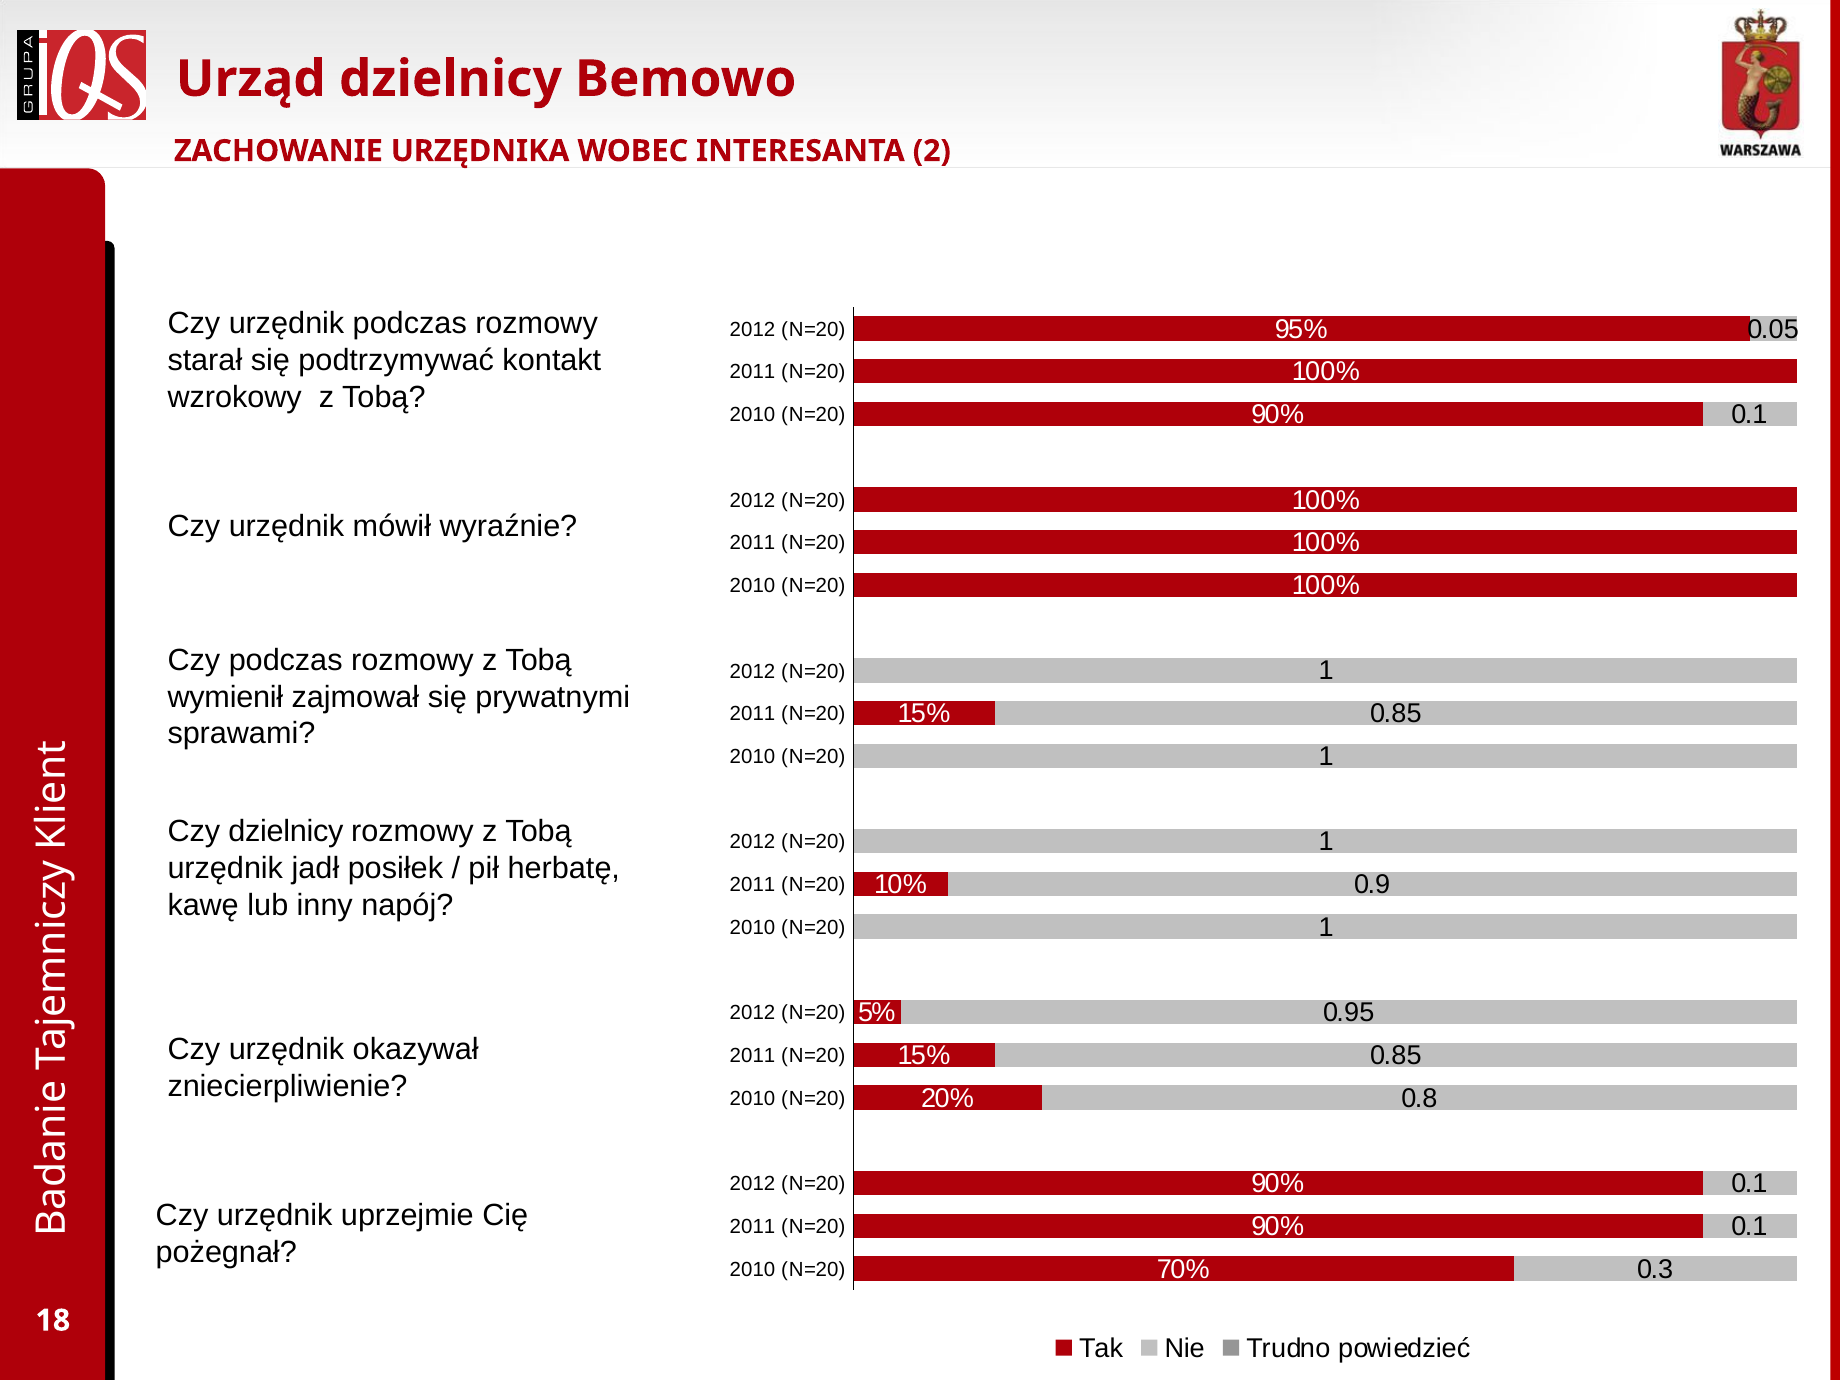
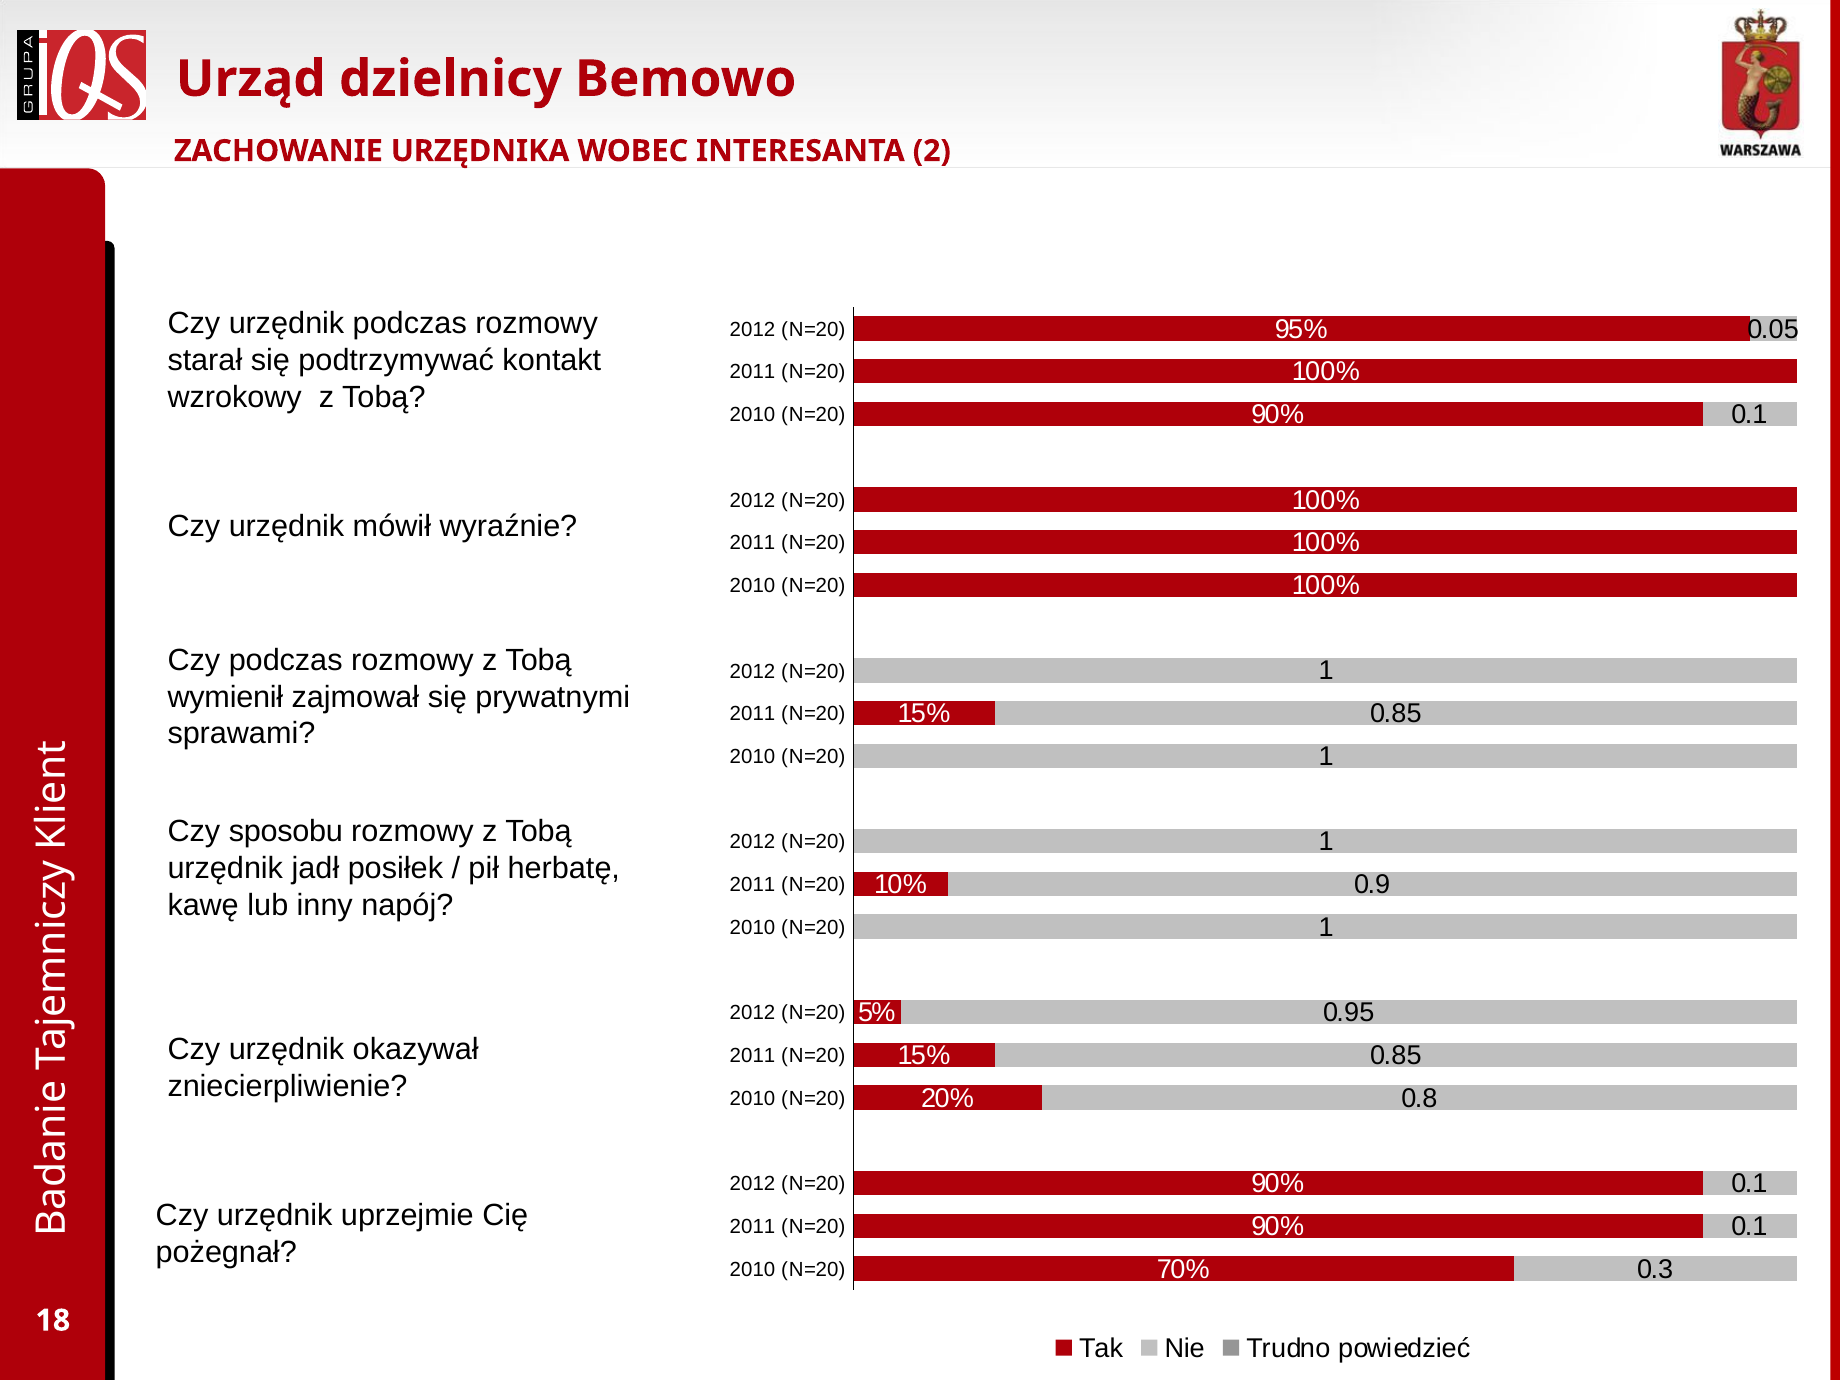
Czy dzielnicy: dzielnicy -> sposobu
